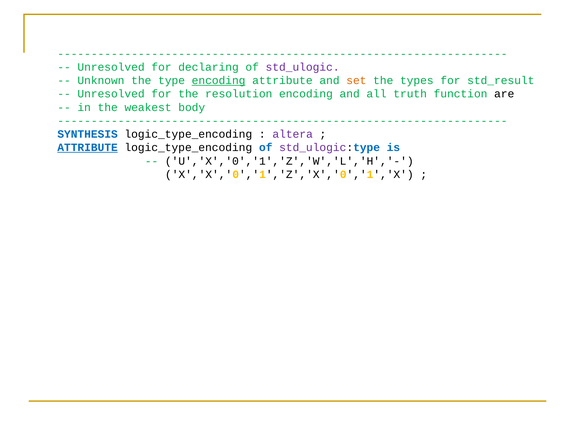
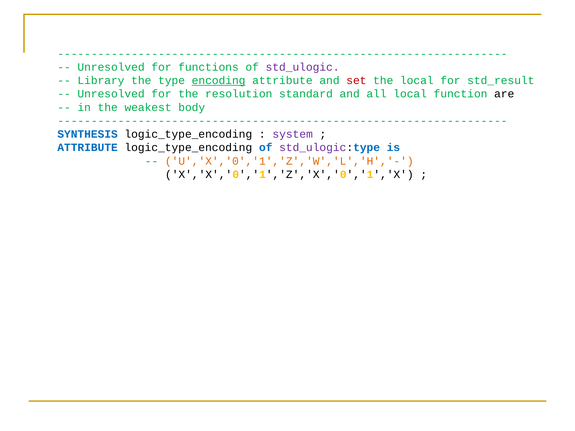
declaring: declaring -> functions
Unknown: Unknown -> Library
set colour: orange -> red
the types: types -> local
resolution encoding: encoding -> standard
all truth: truth -> local
altera: altera -> system
ATTRIBUTE at (88, 148) underline: present -> none
U','X','0','1','Z','W','L','H','- colour: black -> orange
